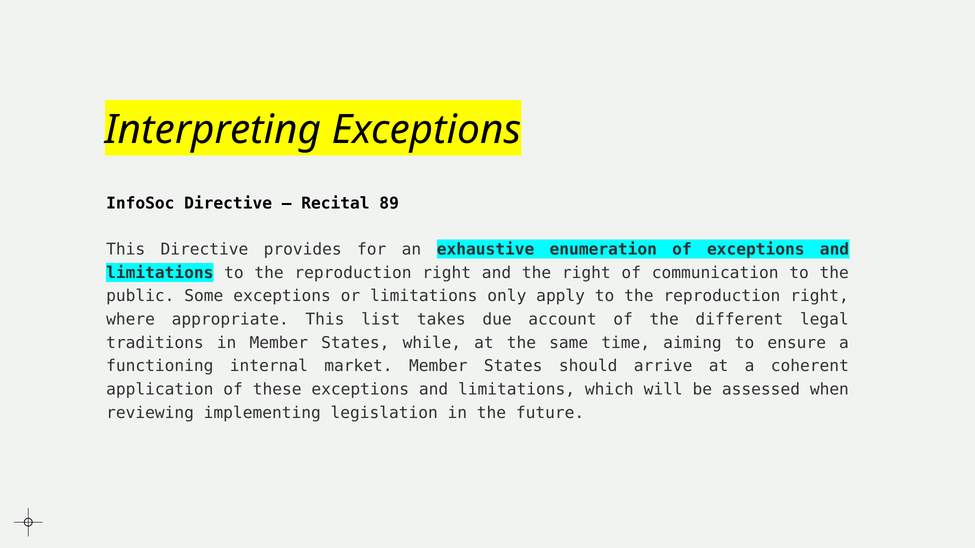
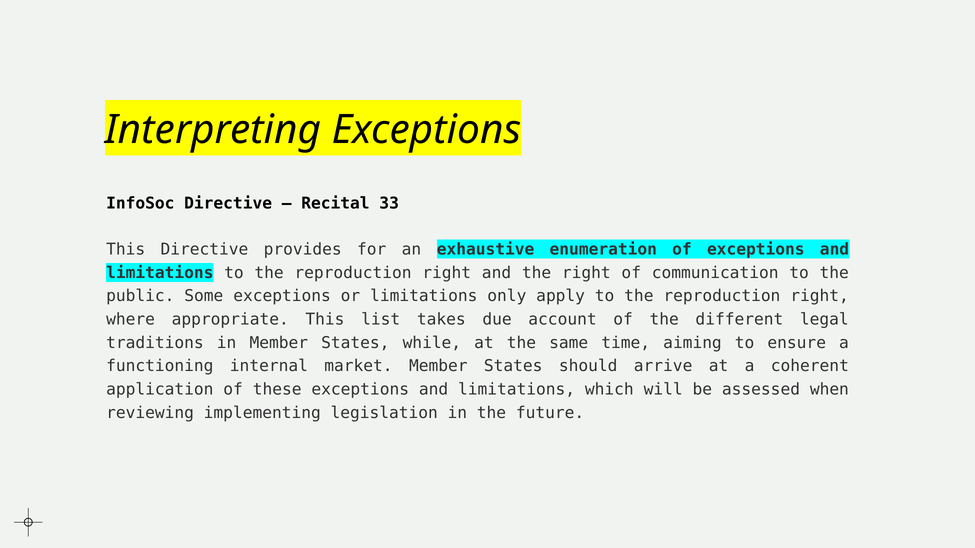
89: 89 -> 33
